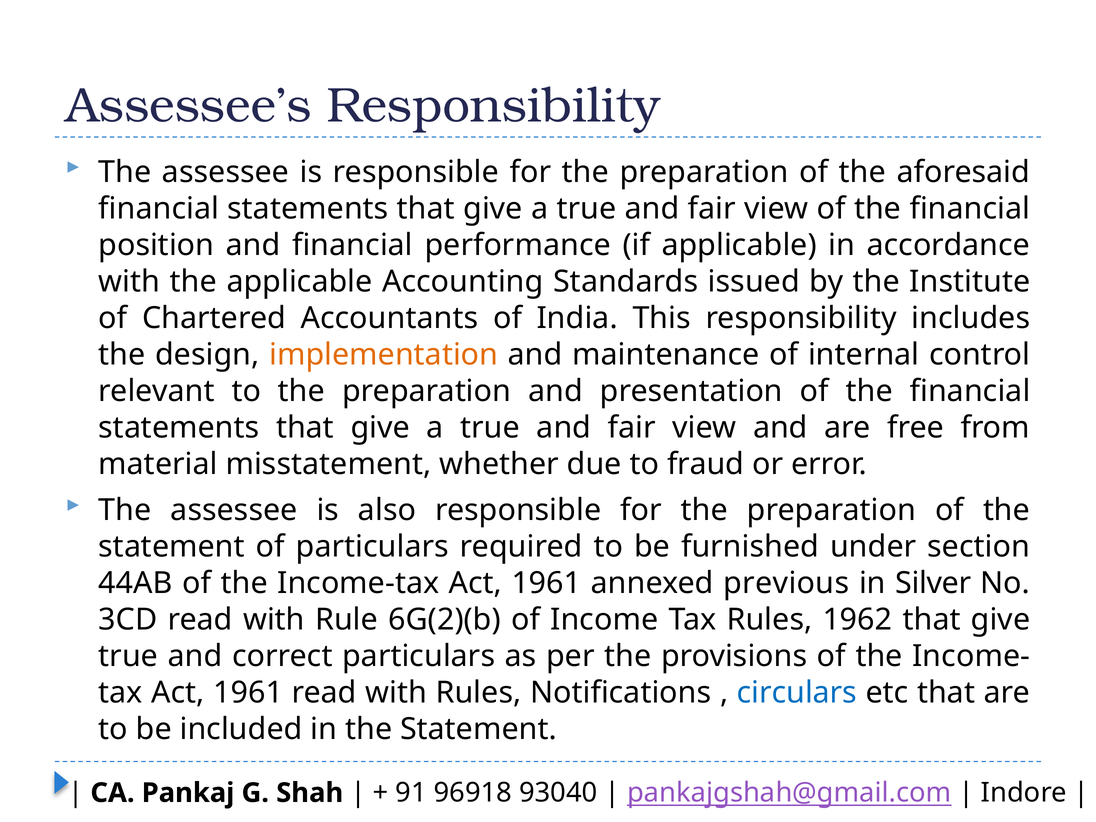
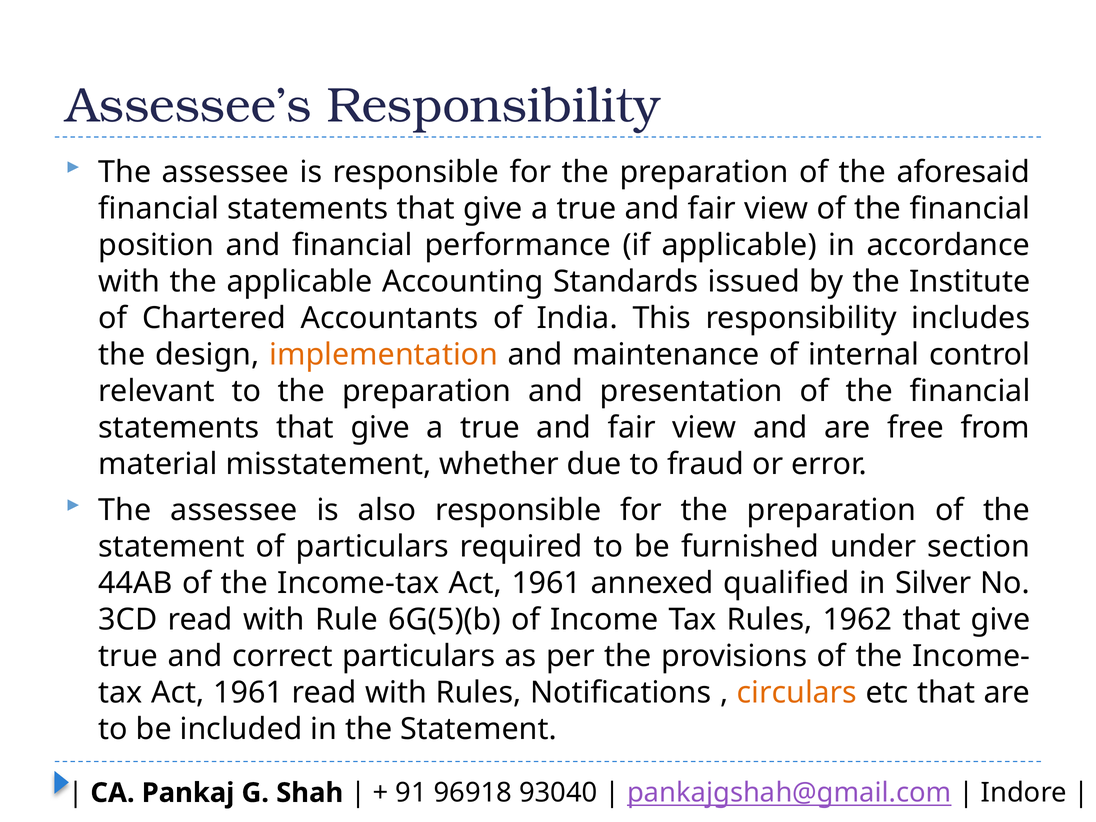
previous: previous -> qualified
6G(2)(b: 6G(2)(b -> 6G(5)(b
circulars colour: blue -> orange
